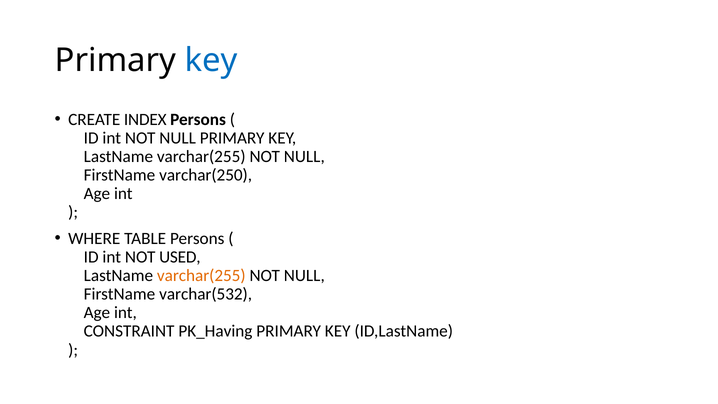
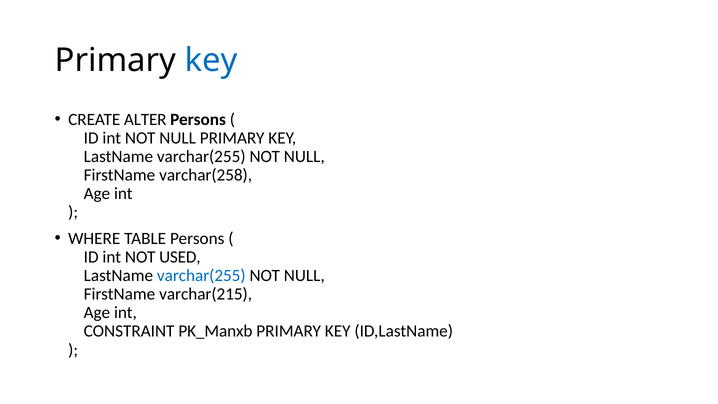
INDEX: INDEX -> ALTER
varchar(250: varchar(250 -> varchar(258
varchar(255 at (201, 275) colour: orange -> blue
varchar(532: varchar(532 -> varchar(215
PK_Having: PK_Having -> PK_Manxb
